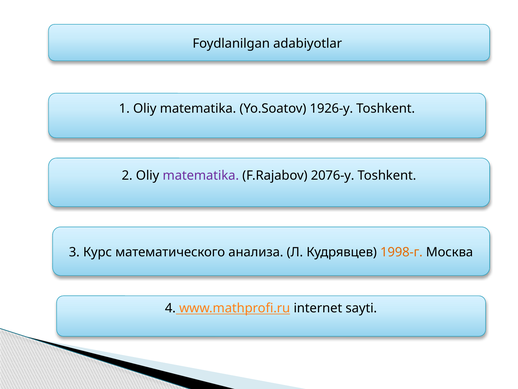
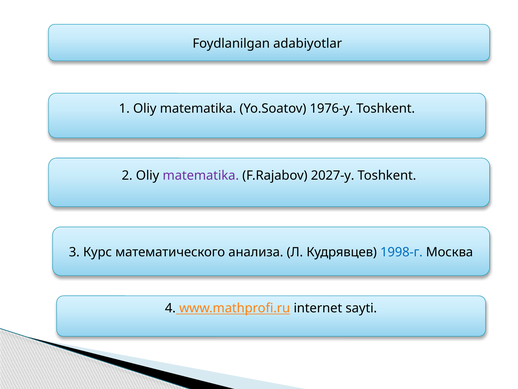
1926-y: 1926-y -> 1976-y
2076-y: 2076-y -> 2027-y
1998-г colour: orange -> blue
